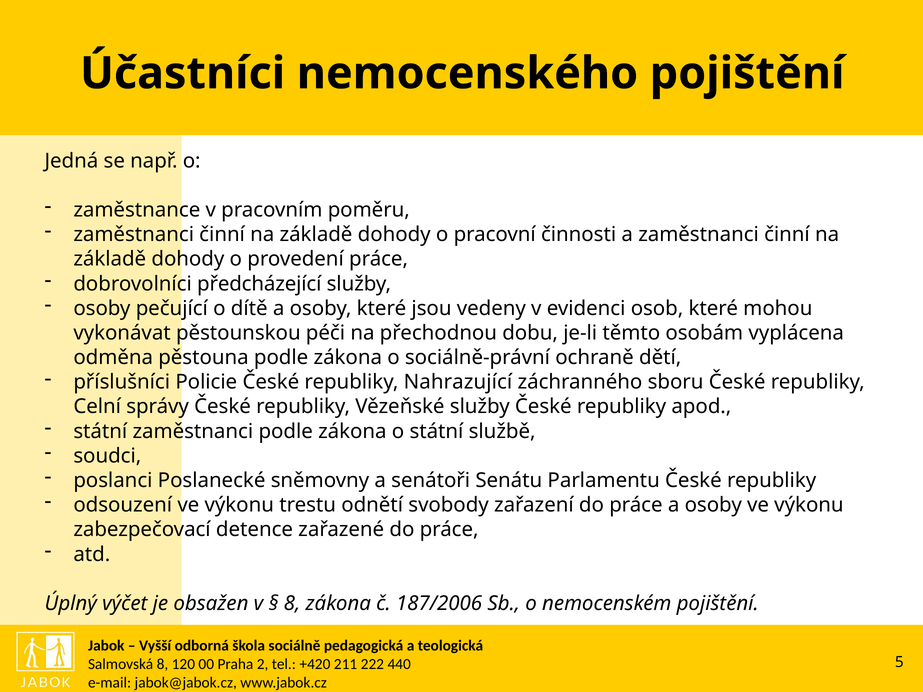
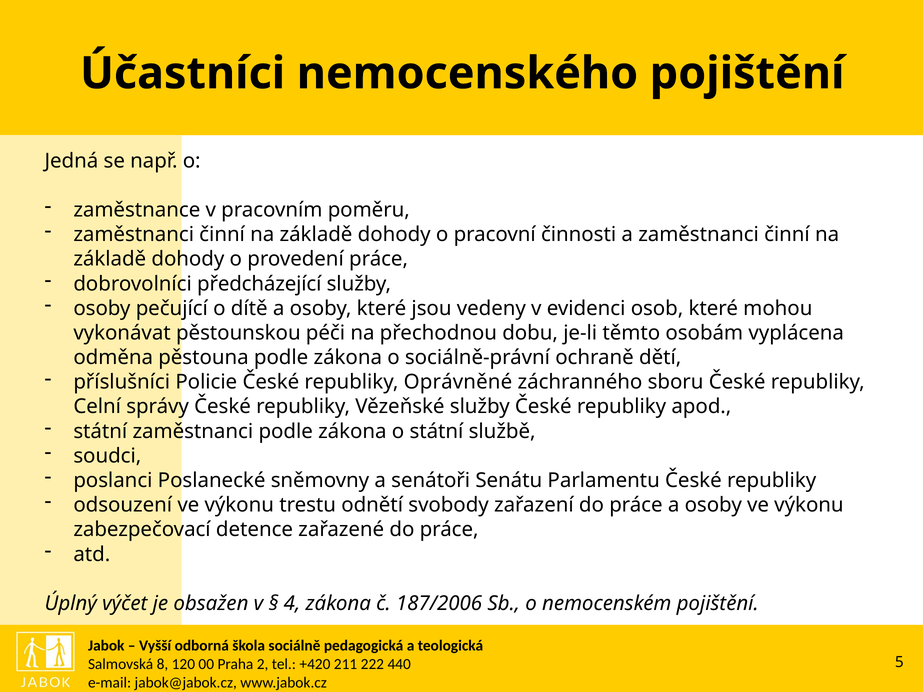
Nahrazující: Nahrazující -> Oprávněné
8 at (292, 604): 8 -> 4
